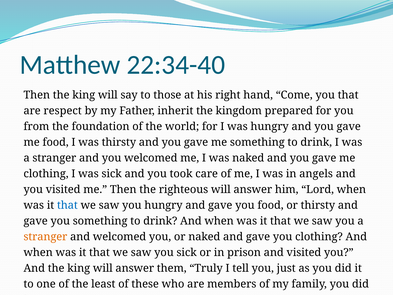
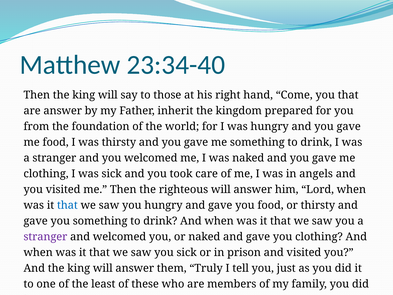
22:34-40: 22:34-40 -> 23:34-40
are respect: respect -> answer
stranger at (45, 237) colour: orange -> purple
